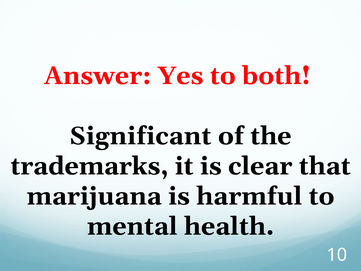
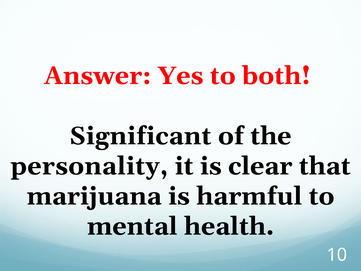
trademarks: trademarks -> personality
